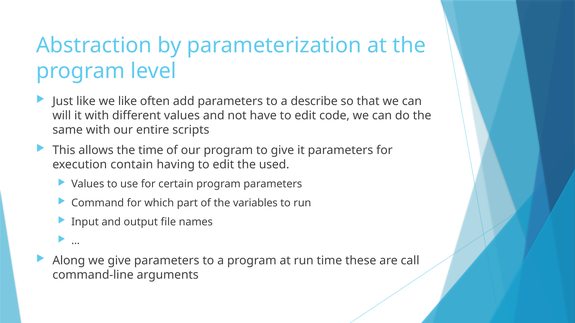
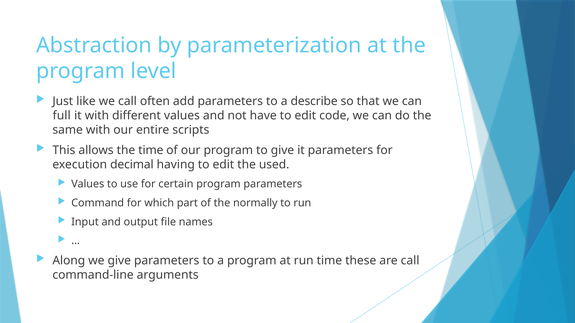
we like: like -> call
will: will -> full
contain: contain -> decimal
variables: variables -> normally
